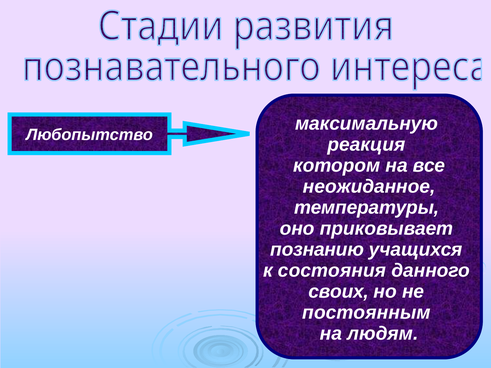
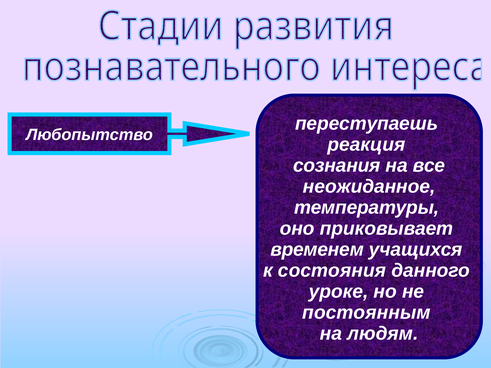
максимальную: максимальную -> переступаешь
котором: котором -> сознания
познанию: познанию -> временем
своих: своих -> уроке
